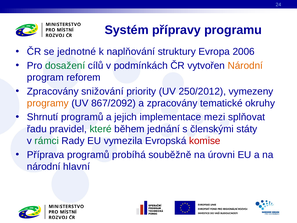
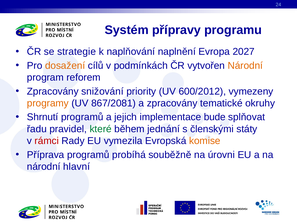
jednotné: jednotné -> strategie
struktury: struktury -> naplnění
2006: 2006 -> 2027
dosažení colour: green -> orange
250/2012: 250/2012 -> 600/2012
867/2092: 867/2092 -> 867/2081
mezi: mezi -> bude
rámci colour: green -> red
komise colour: red -> orange
